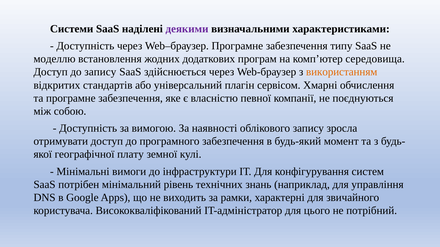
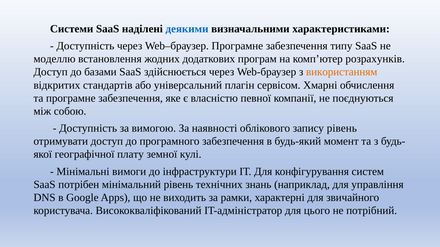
деякими colour: purple -> blue
середовища: середовища -> розрахунків
до запису: запису -> базами
запису зросла: зросла -> рівень
